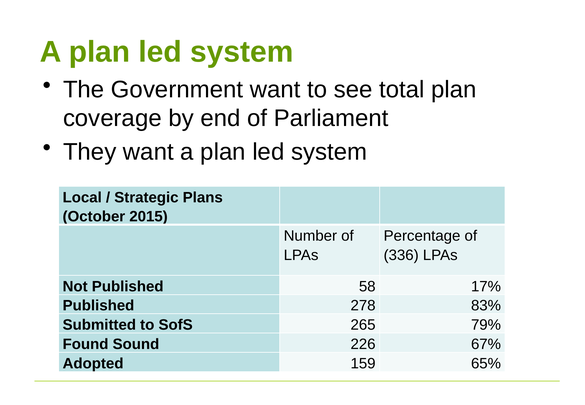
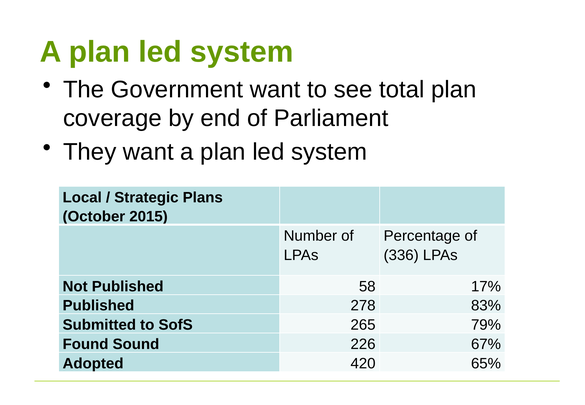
159: 159 -> 420
